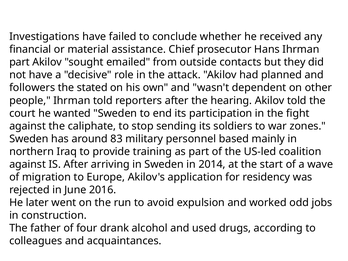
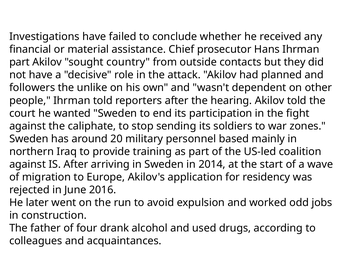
emailed: emailed -> country
stated: stated -> unlike
83: 83 -> 20
